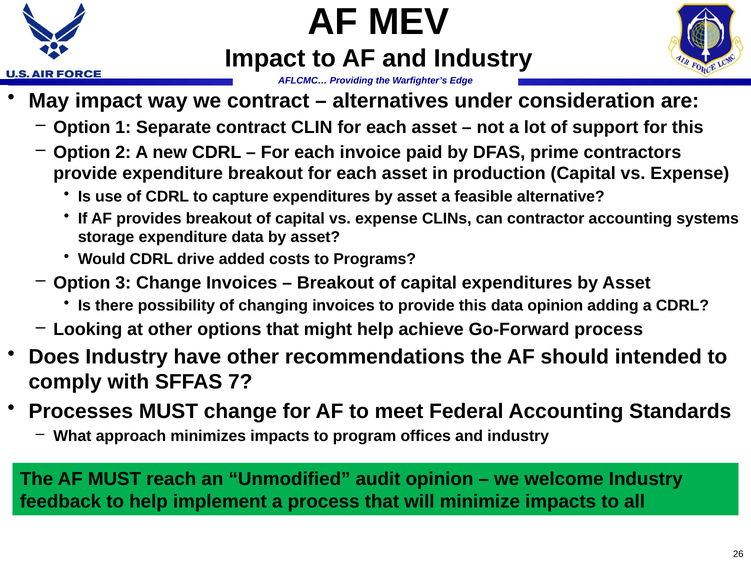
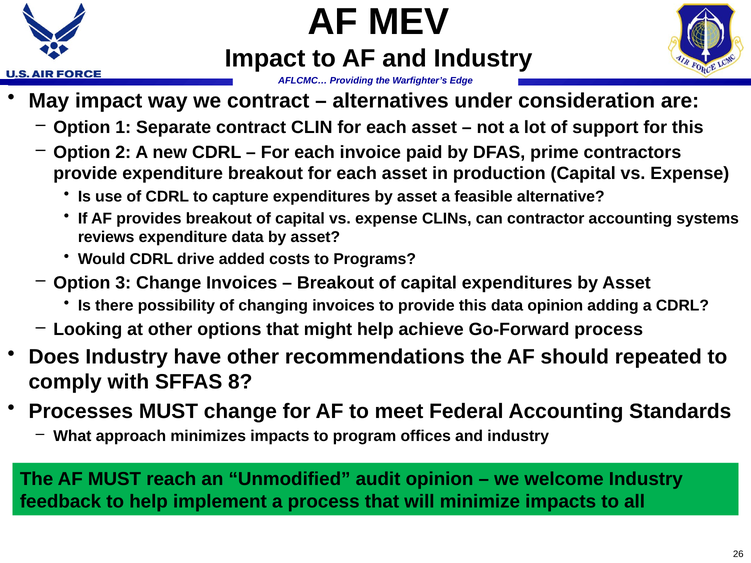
storage: storage -> reviews
intended: intended -> repeated
7: 7 -> 8
